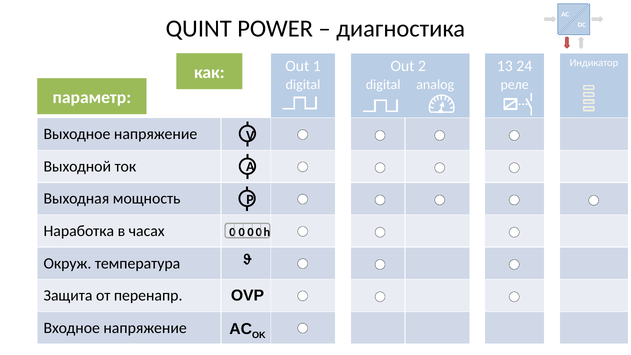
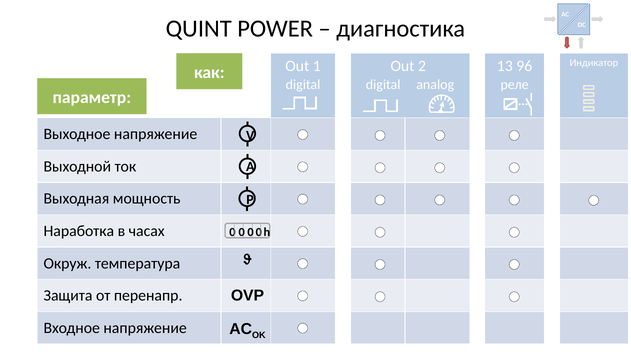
24: 24 -> 96
